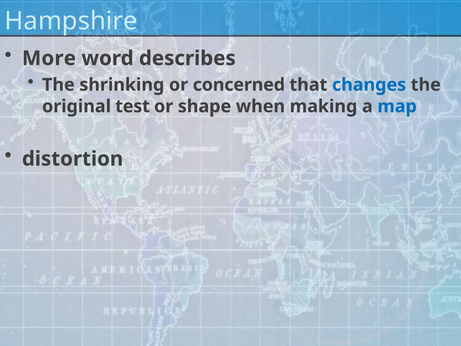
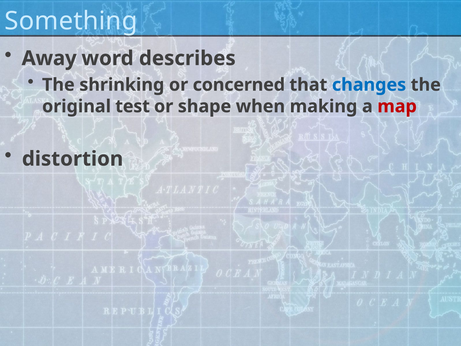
Hampshire: Hampshire -> Something
More: More -> Away
map colour: blue -> red
